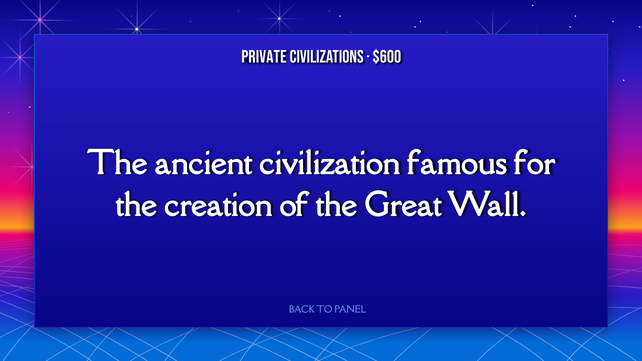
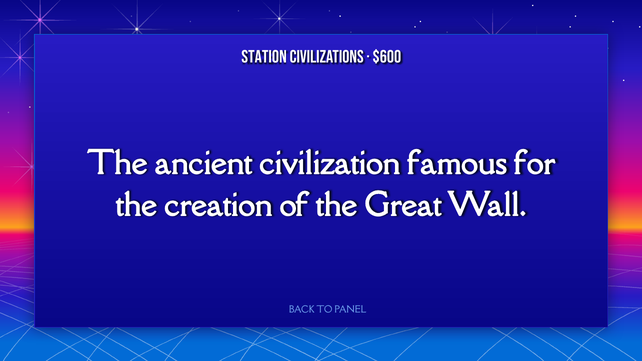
Private: Private -> Station
